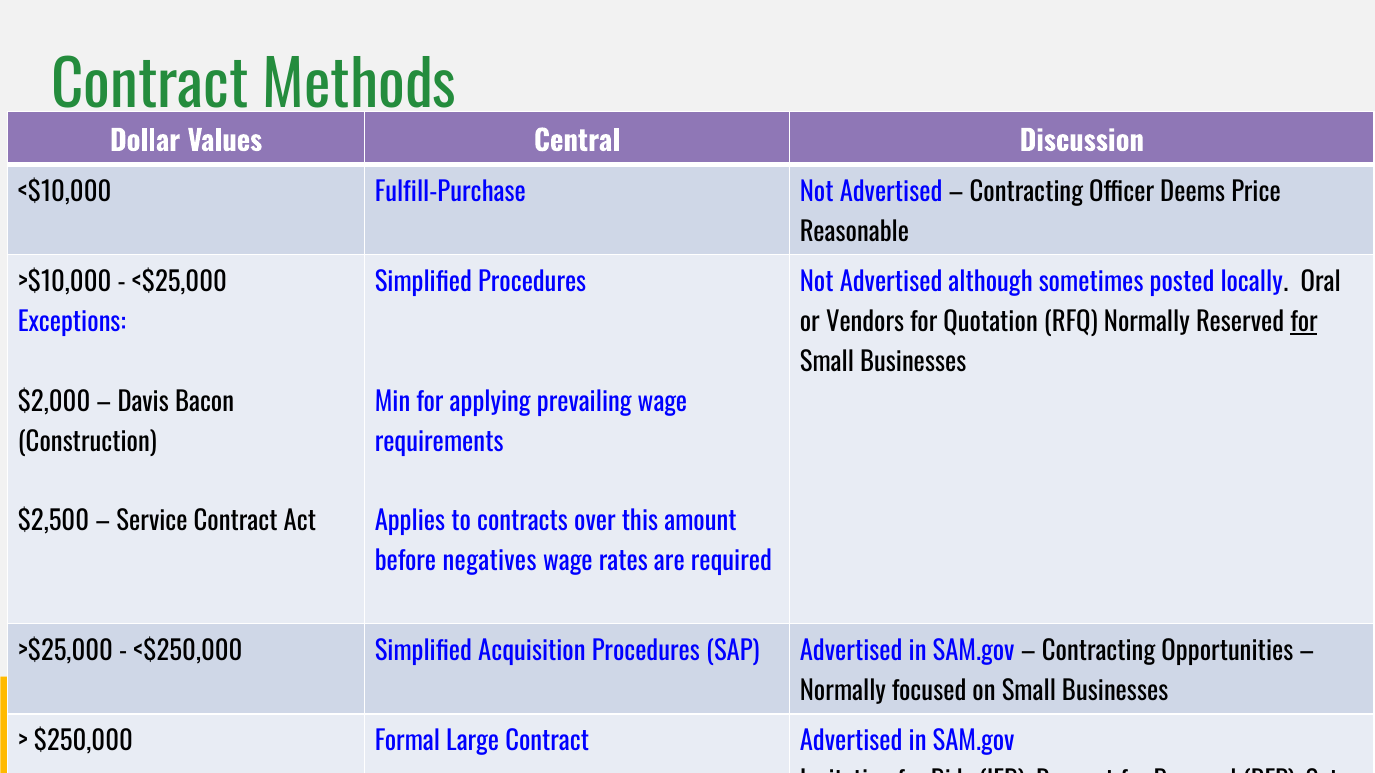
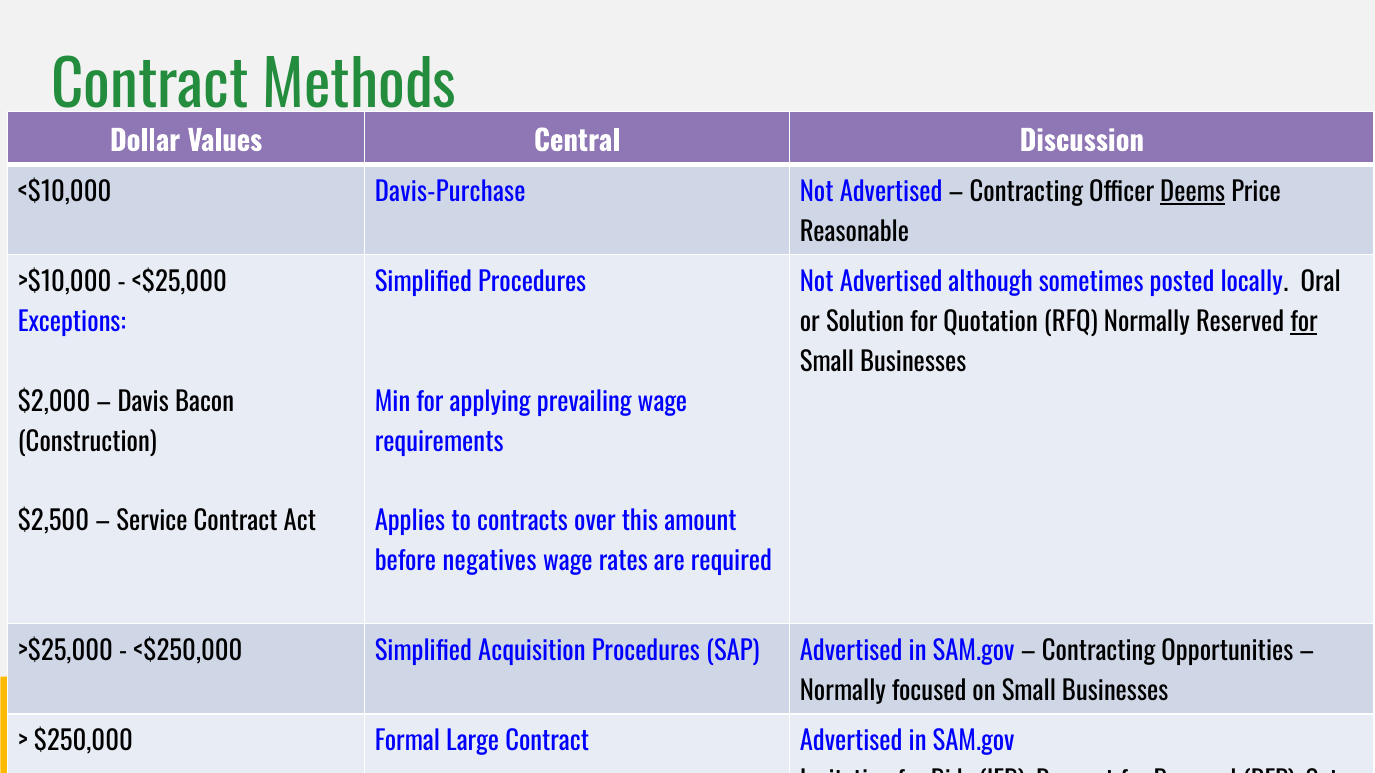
Fulfill-Purchase: Fulfill-Purchase -> Davis-Purchase
Deems underline: none -> present
Vendors: Vendors -> Solution
